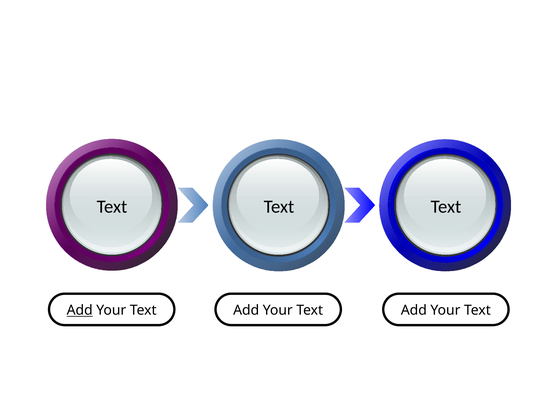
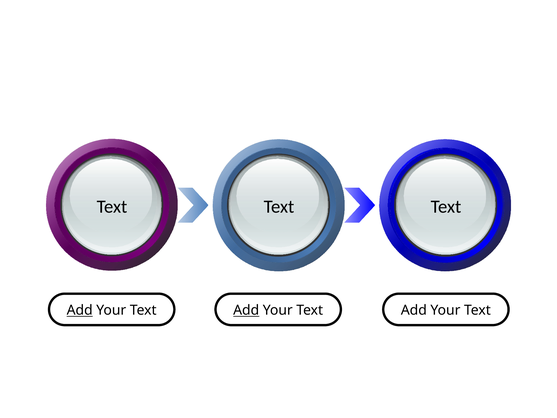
Add at (246, 310) underline: none -> present
